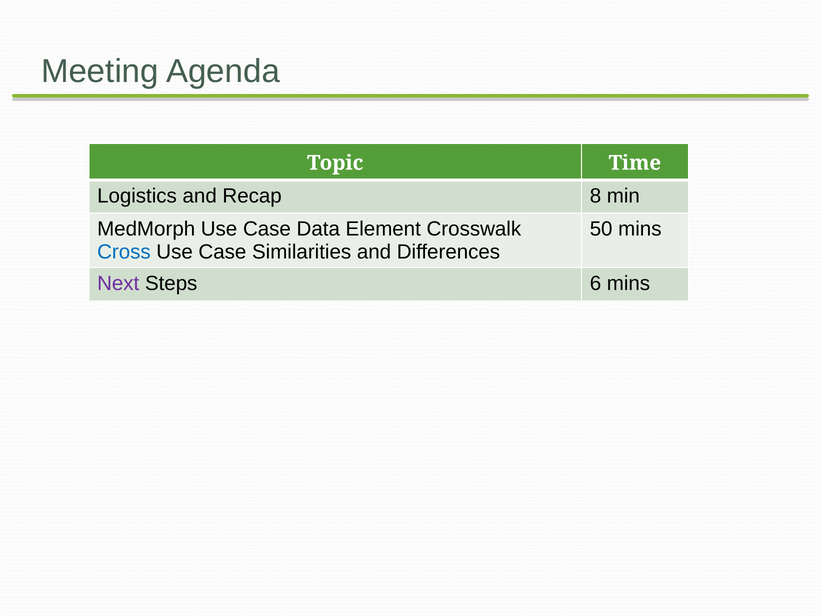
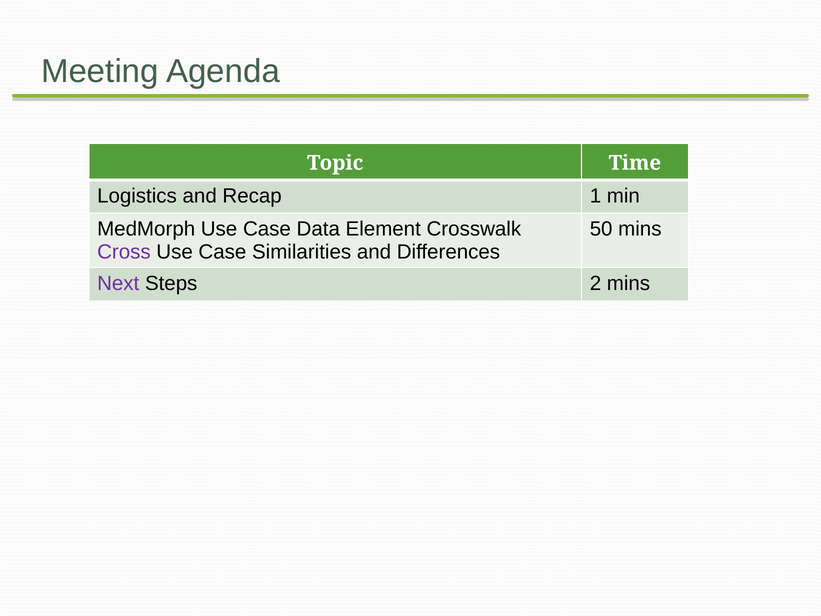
8: 8 -> 1
Cross colour: blue -> purple
6: 6 -> 2
